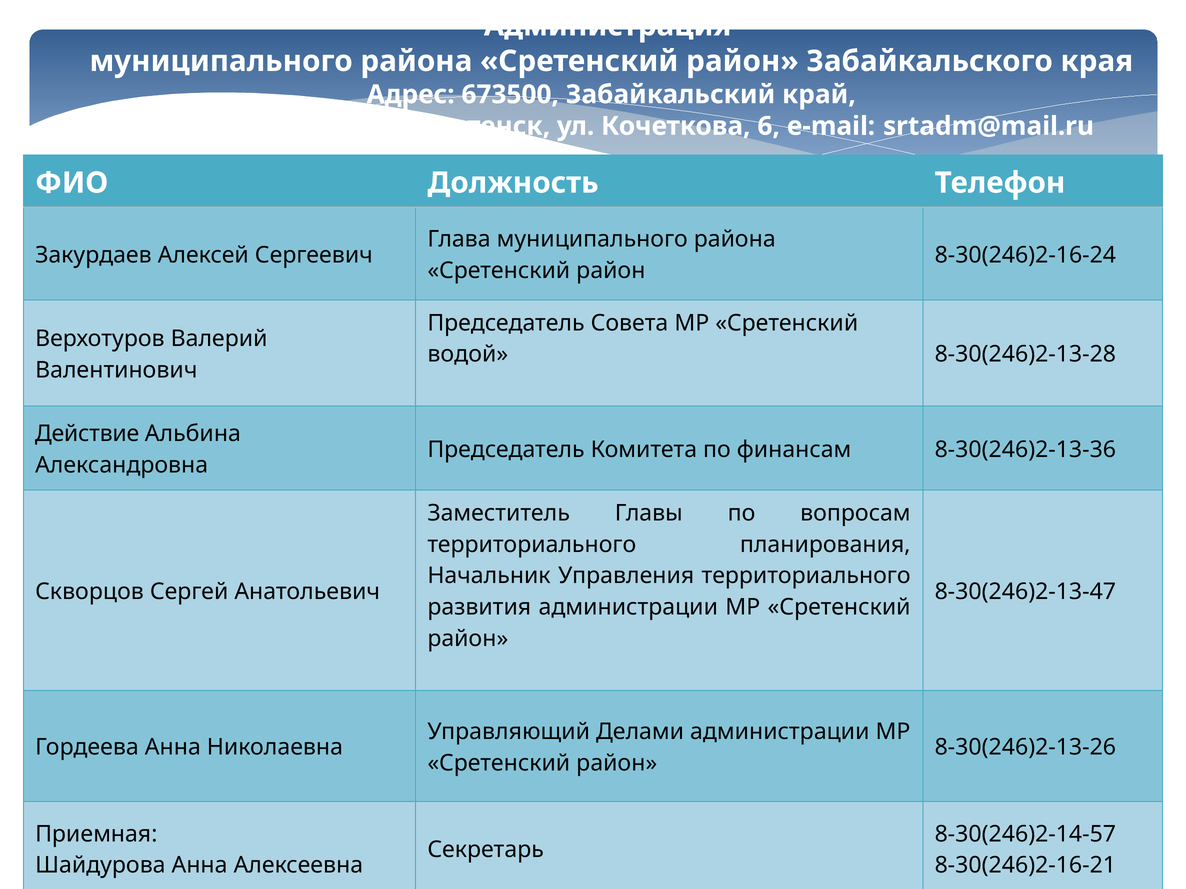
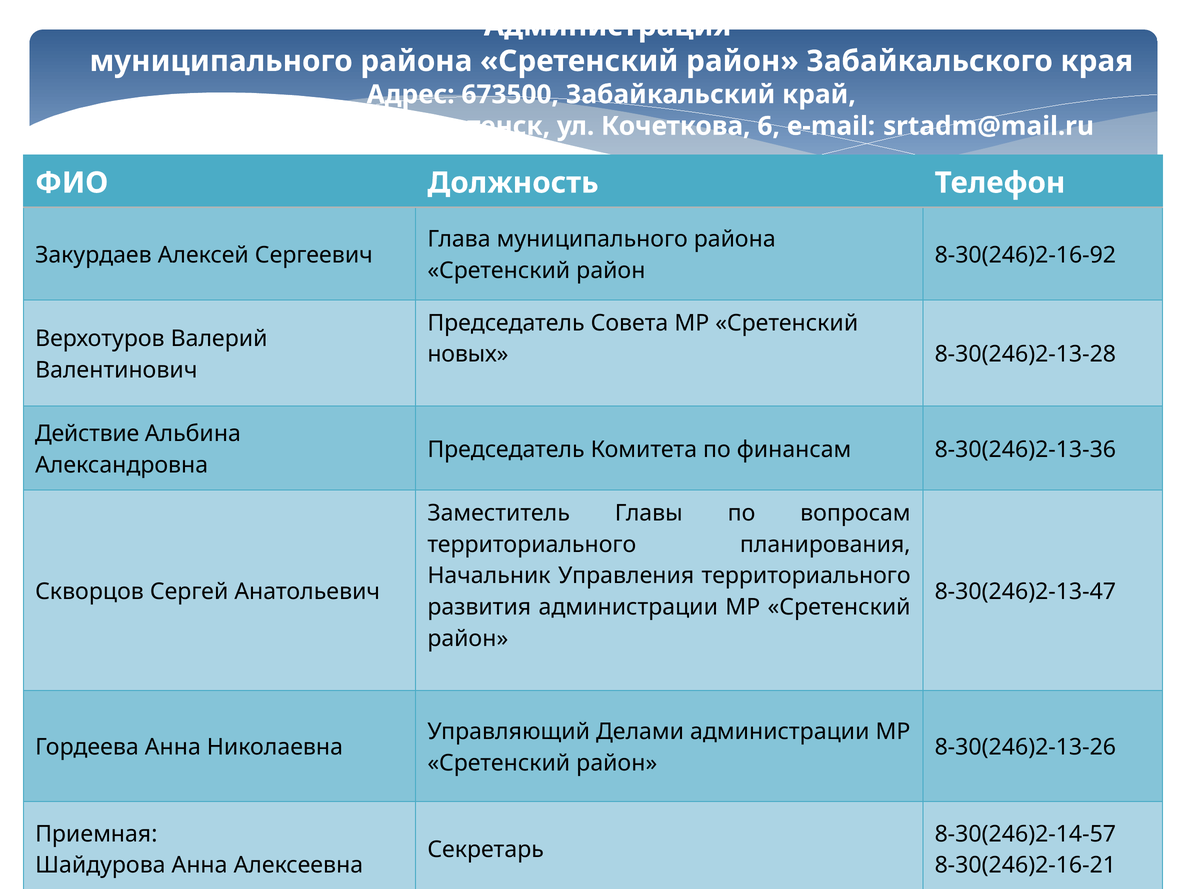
8-30(246)2-16-24: 8-30(246)2-16-24 -> 8-30(246)2-16-92
водой: водой -> новых
